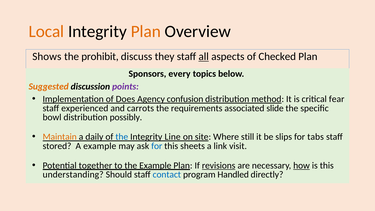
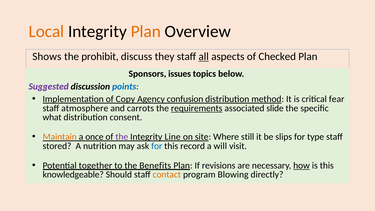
every: every -> issues
Suggested colour: orange -> purple
points colour: purple -> blue
Does: Does -> Copy
experienced: experienced -> atmosphere
requirements underline: none -> present
bowl: bowl -> what
possibly: possibly -> consent
daily: daily -> once
the at (122, 137) colour: blue -> purple
tabs: tabs -> type
A example: example -> nutrition
sheets: sheets -> record
link: link -> will
the Example: Example -> Benefits
revisions underline: present -> none
understanding: understanding -> knowledgeable
contact colour: blue -> orange
Handled: Handled -> Blowing
